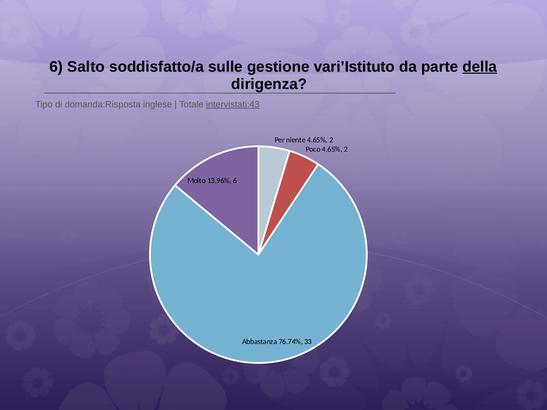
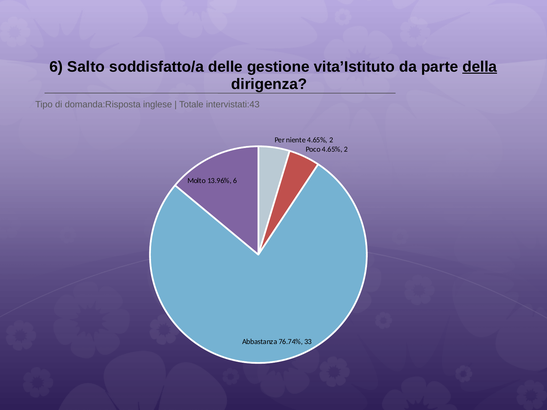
sulle: sulle -> delle
vari’Istituto: vari’Istituto -> vita’Istituto
intervistati:43 underline: present -> none
